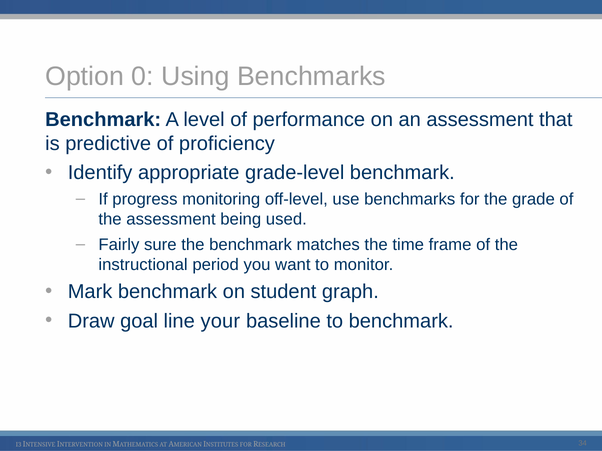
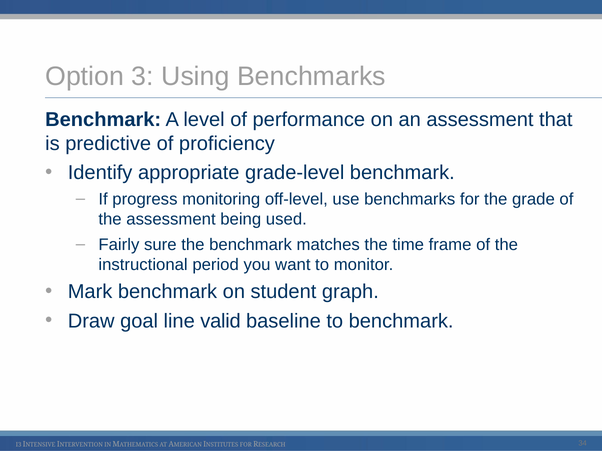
0: 0 -> 3
your: your -> valid
